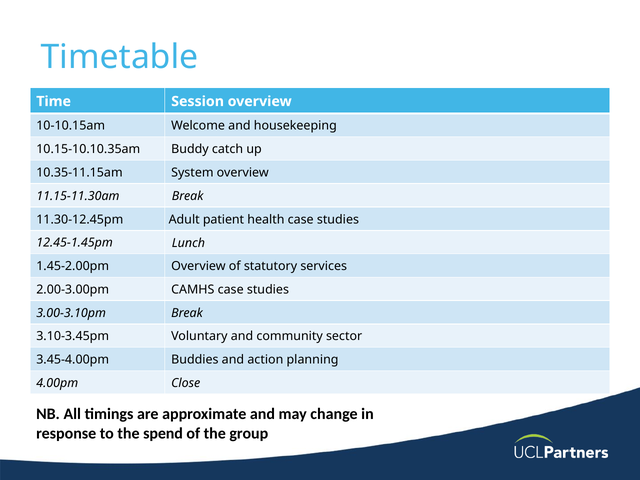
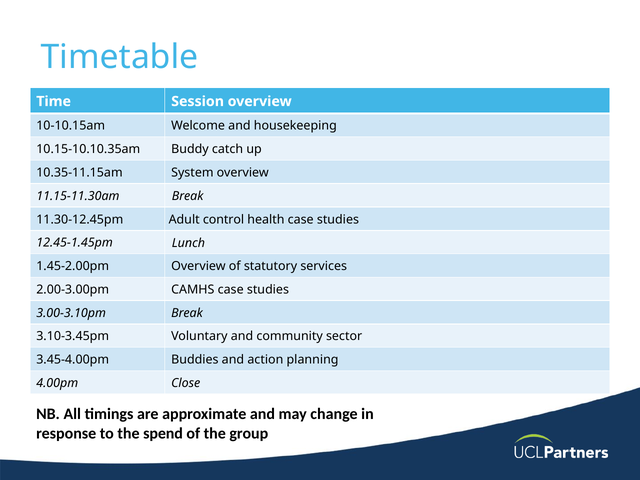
patient: patient -> control
